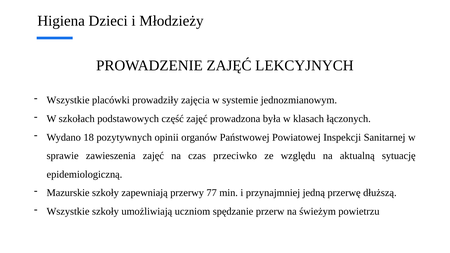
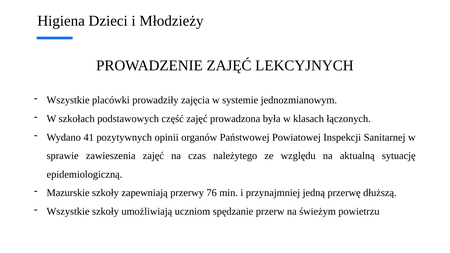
18: 18 -> 41
przeciwko: przeciwko -> należytego
77: 77 -> 76
